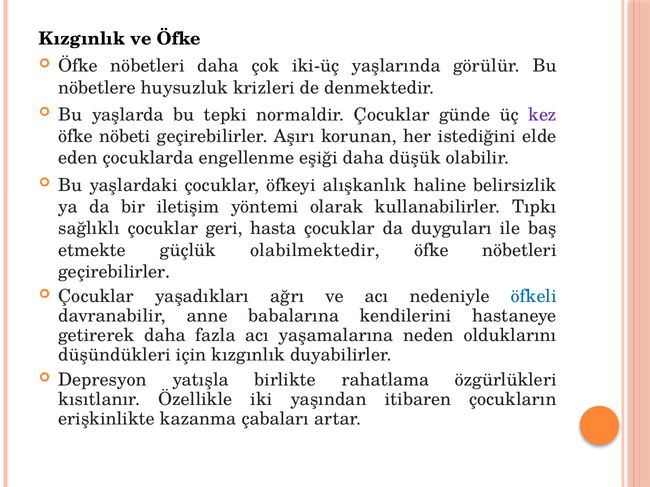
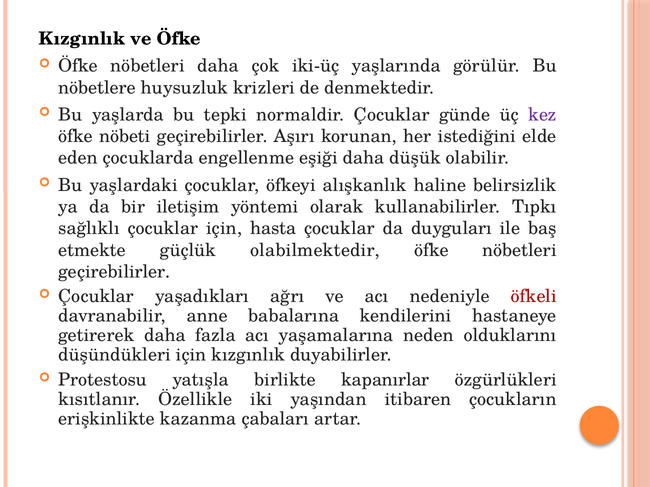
çocuklar geri: geri -> için
öfkeli colour: blue -> red
Depresyon: Depresyon -> Protestosu
rahatlama: rahatlama -> kapanırlar
